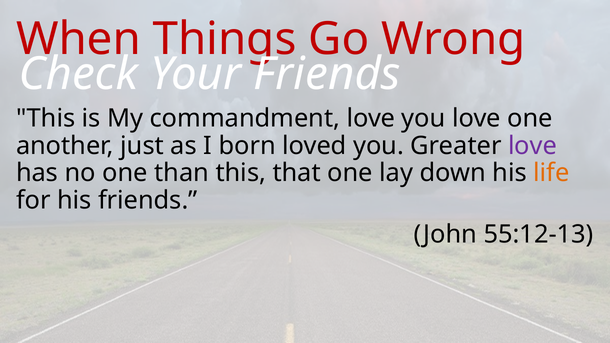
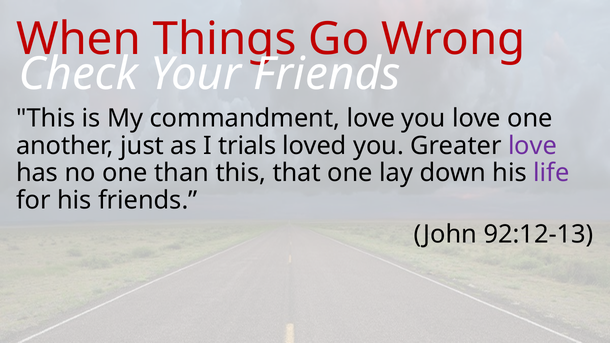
born: born -> trials
life colour: orange -> purple
55:12-13: 55:12-13 -> 92:12-13
